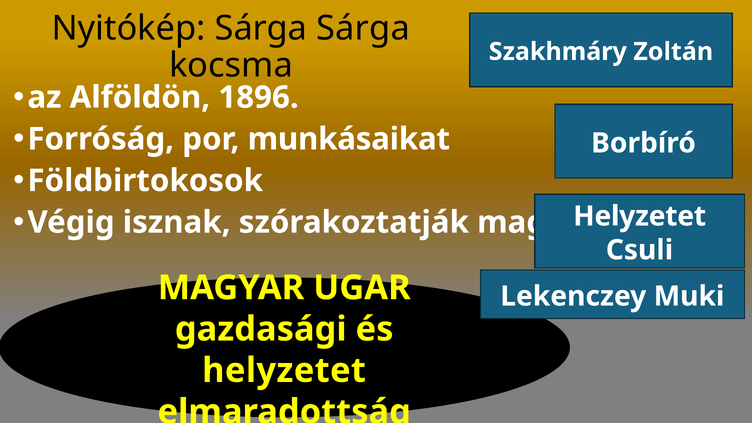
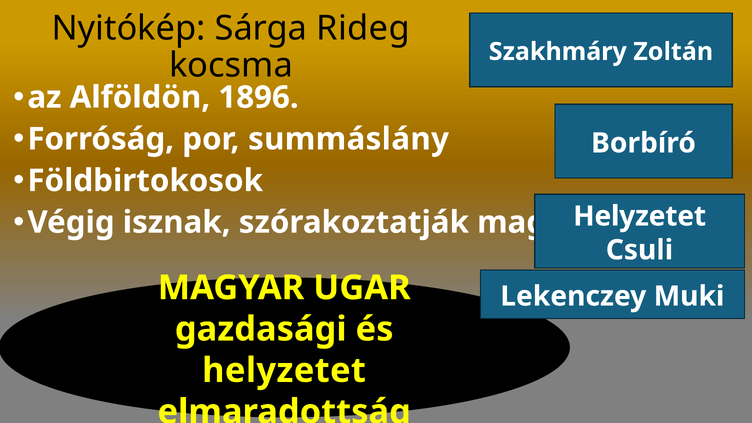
Sárga Sárga: Sárga -> Rideg
munkásaikat: munkásaikat -> summáslány
